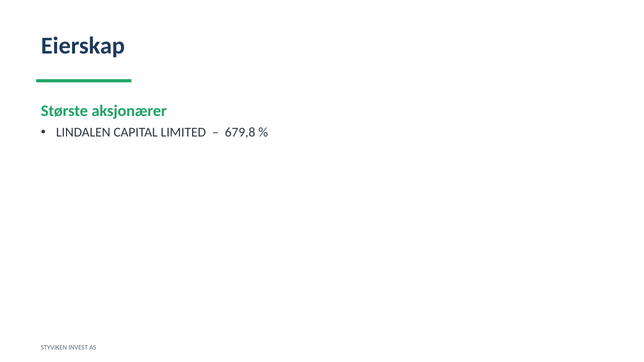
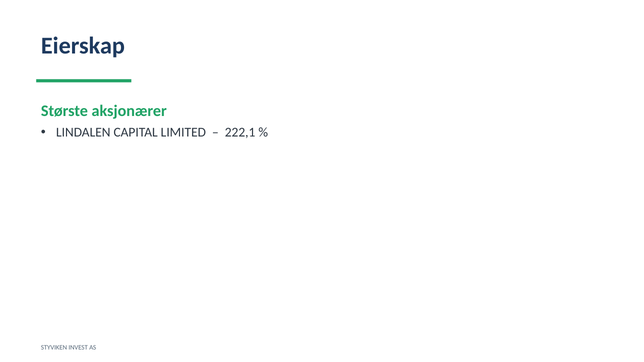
679,8: 679,8 -> 222,1
